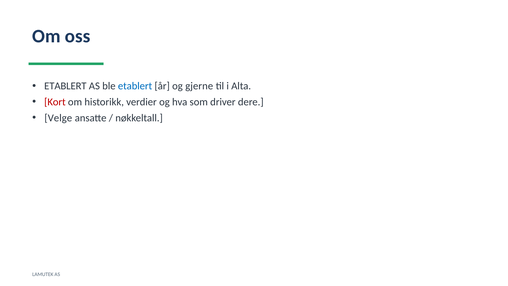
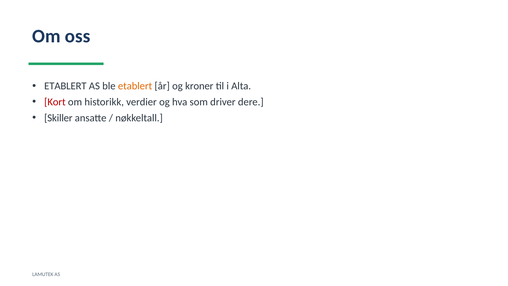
etablert at (135, 86) colour: blue -> orange
gjerne: gjerne -> kroner
Velge: Velge -> Skiller
